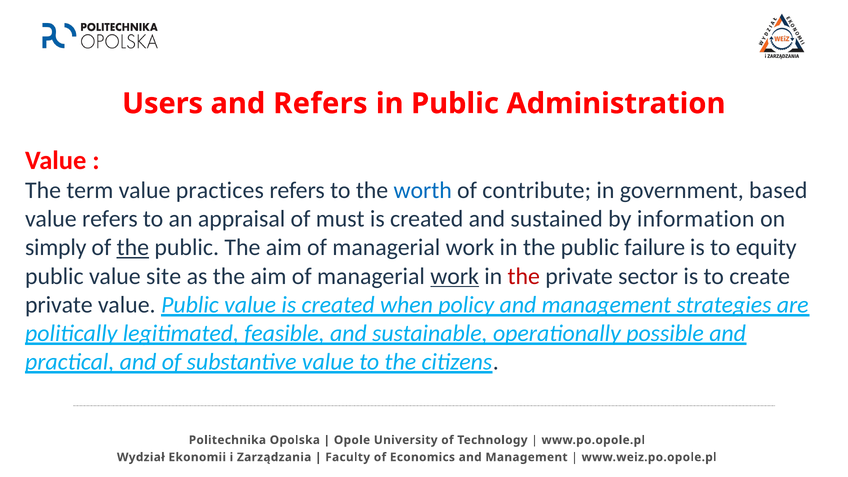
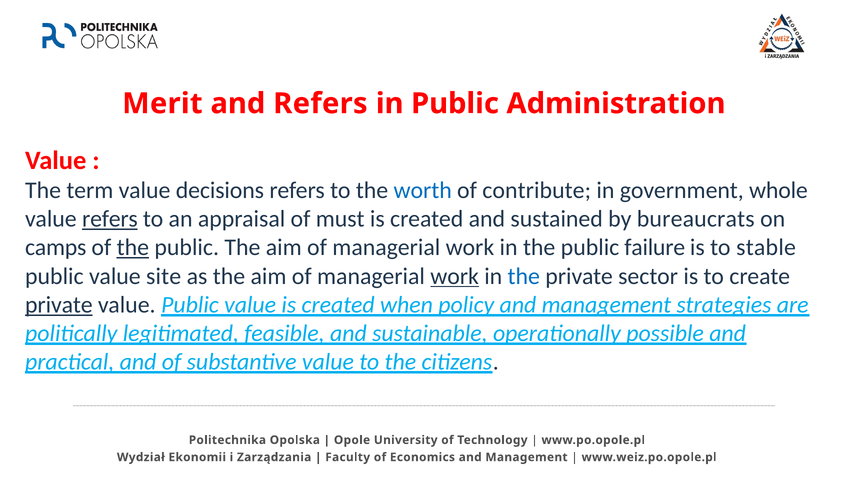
Users: Users -> Merit
practices: practices -> decisions
based: based -> whole
refers at (110, 219) underline: none -> present
information: information -> bureaucrats
simply: simply -> camps
equity: equity -> stable
the at (524, 276) colour: red -> blue
private at (59, 305) underline: none -> present
